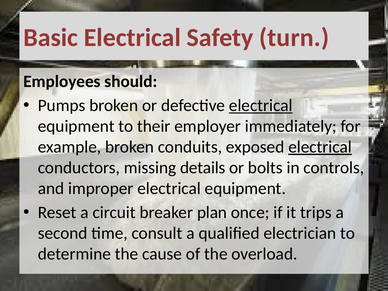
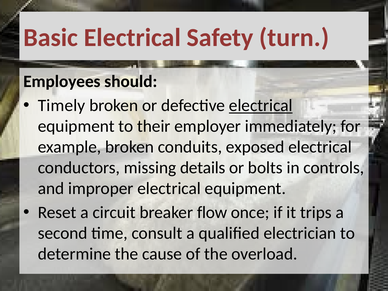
Pumps: Pumps -> Timely
electrical at (320, 147) underline: present -> none
plan: plan -> flow
